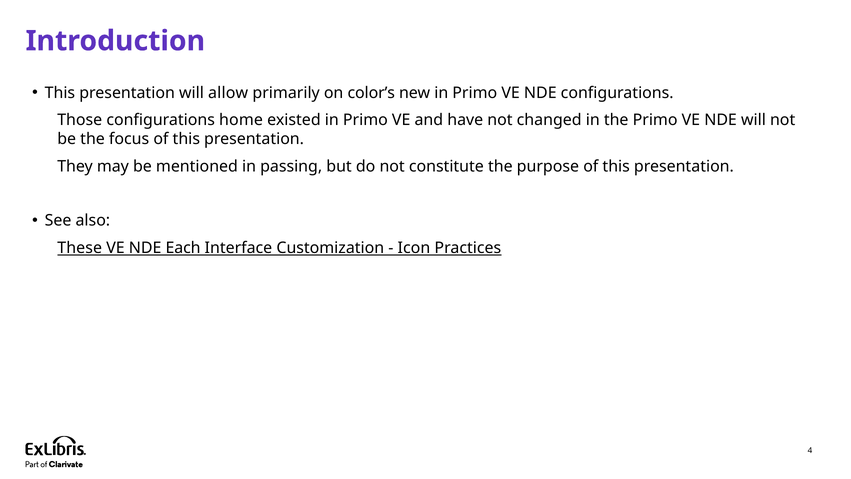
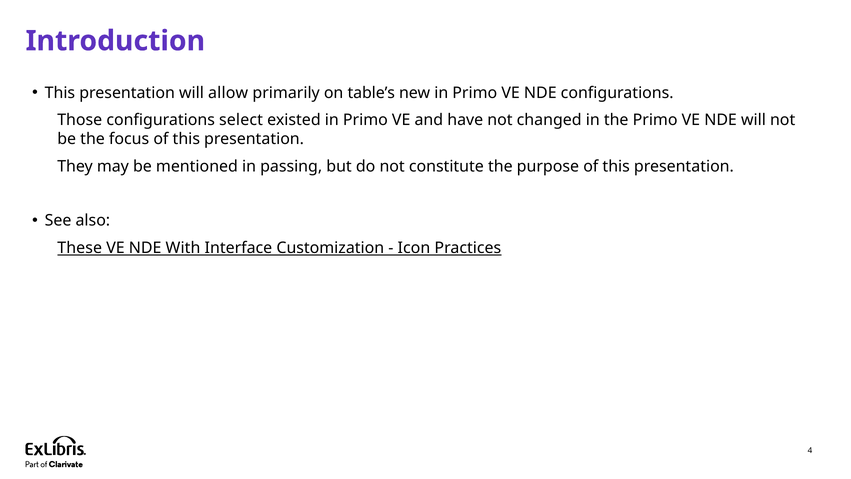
color’s: color’s -> table’s
home: home -> select
Each: Each -> With
